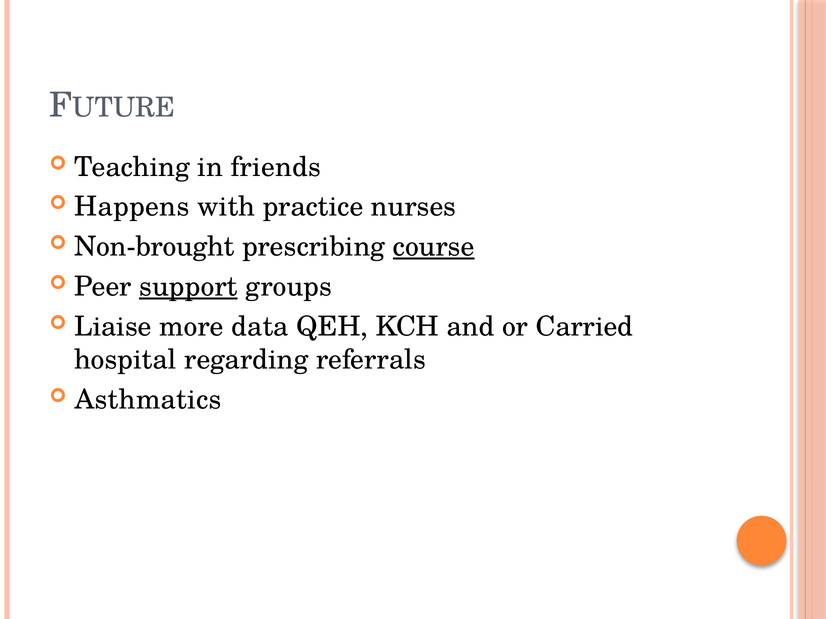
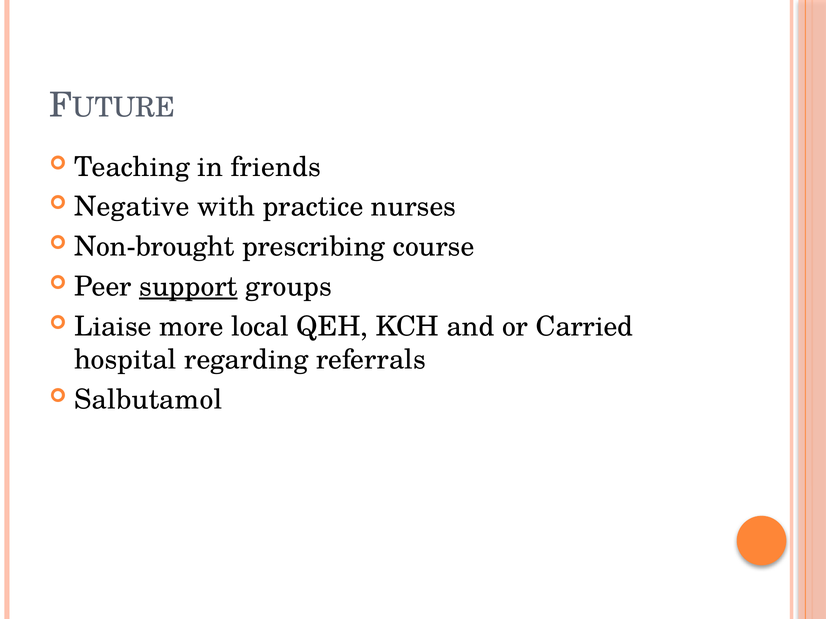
Happens: Happens -> Negative
course underline: present -> none
data: data -> local
Asthmatics: Asthmatics -> Salbutamol
